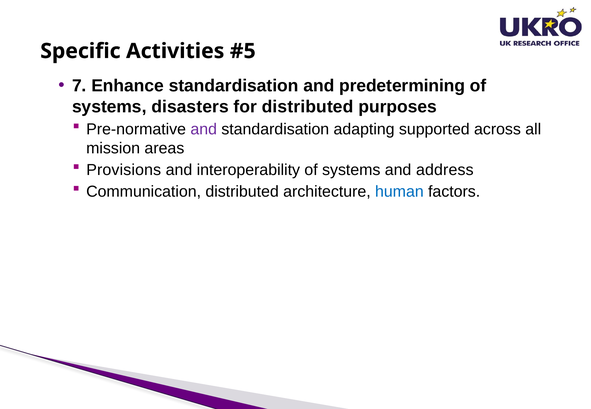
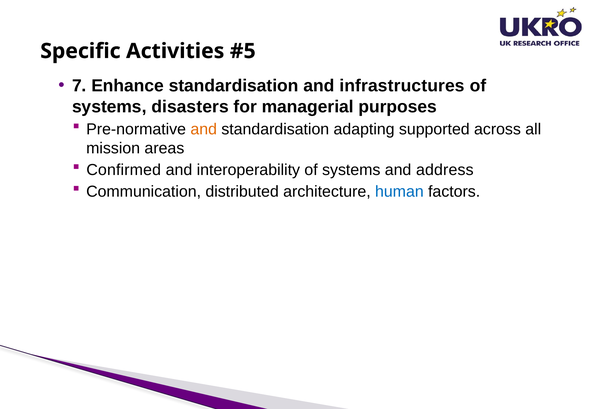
predetermining: predetermining -> infrastructures
for distributed: distributed -> managerial
and at (204, 129) colour: purple -> orange
Provisions: Provisions -> Confirmed
